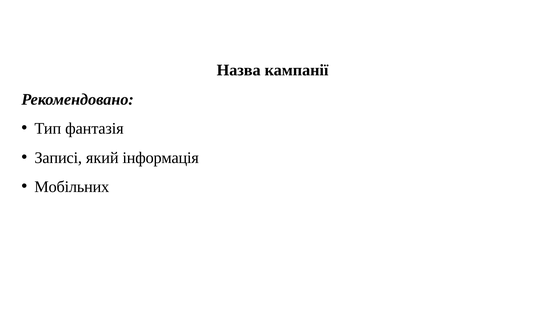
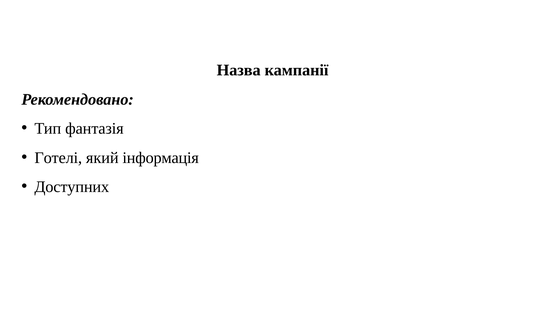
Записі: Записі -> Готелі
Мобільних: Мобільних -> Доступних
